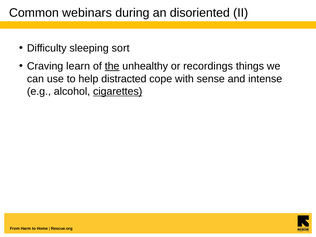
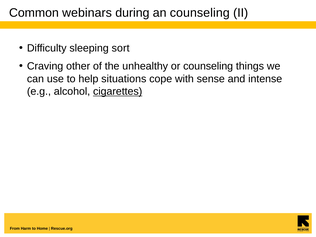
an disoriented: disoriented -> counseling
learn: learn -> other
the underline: present -> none
or recordings: recordings -> counseling
distracted: distracted -> situations
